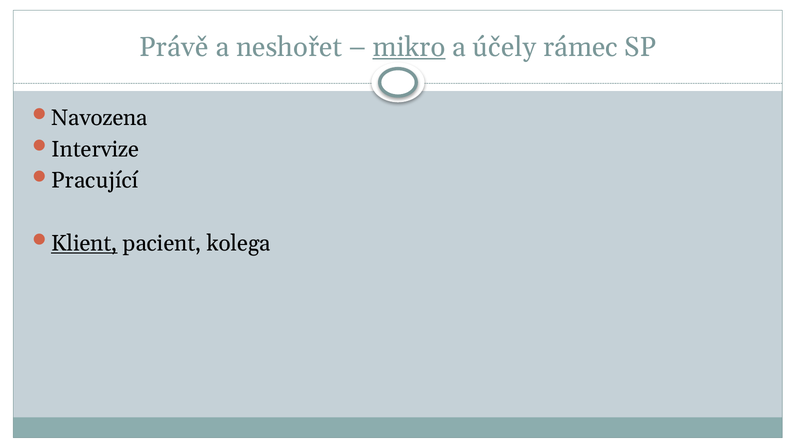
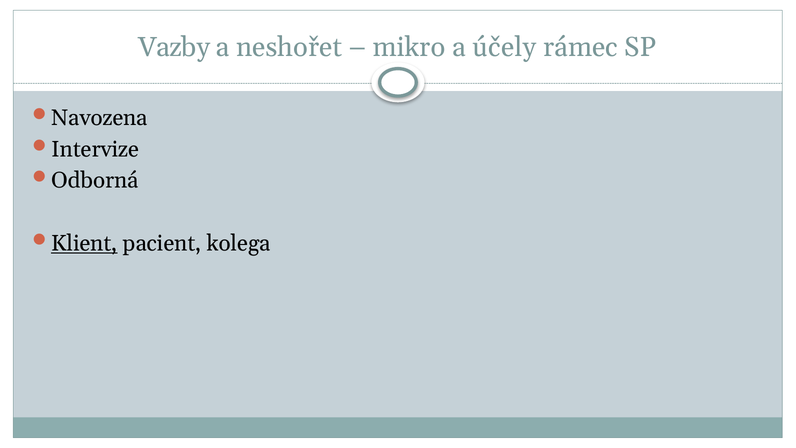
Právě: Právě -> Vazby
mikro underline: present -> none
Pracující: Pracující -> Odborná
